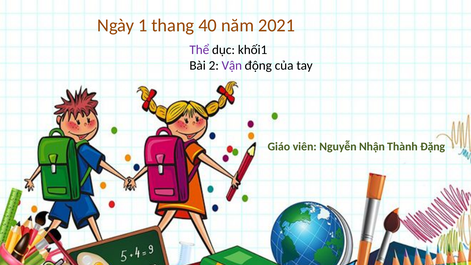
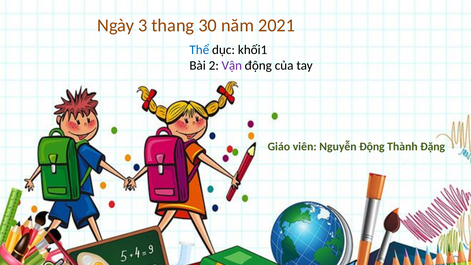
1: 1 -> 3
40: 40 -> 30
Thể colour: purple -> blue
Nguyễn Nhận: Nhận -> Động
